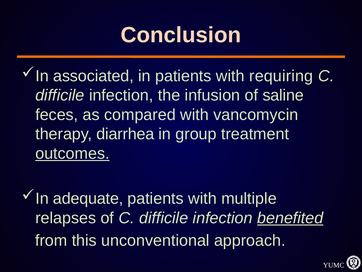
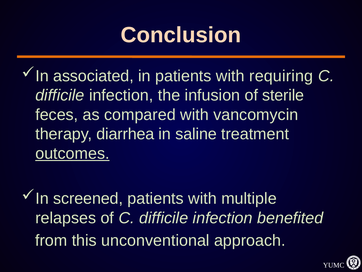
saline: saline -> sterile
group: group -> saline
adequate: adequate -> screened
benefited underline: present -> none
